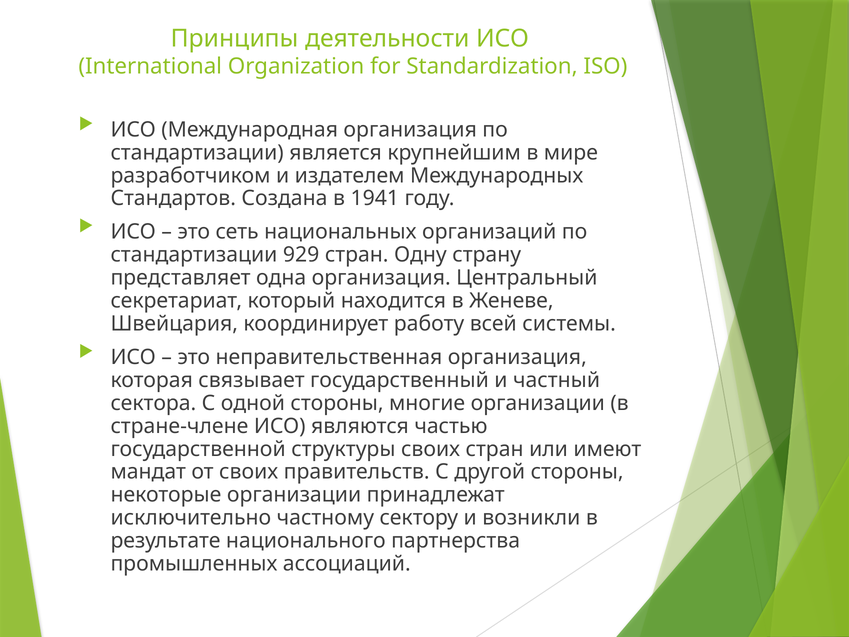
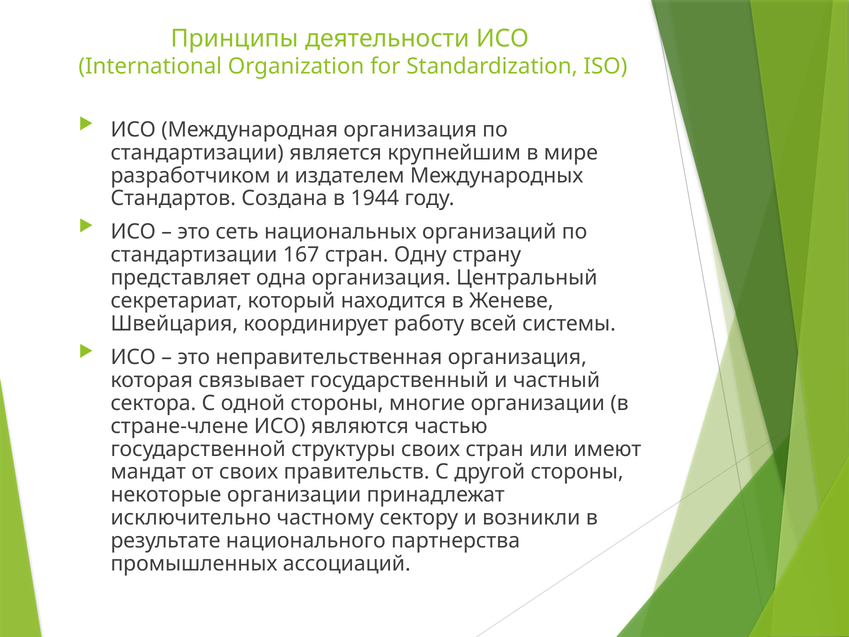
1941: 1941 -> 1944
929: 929 -> 167
